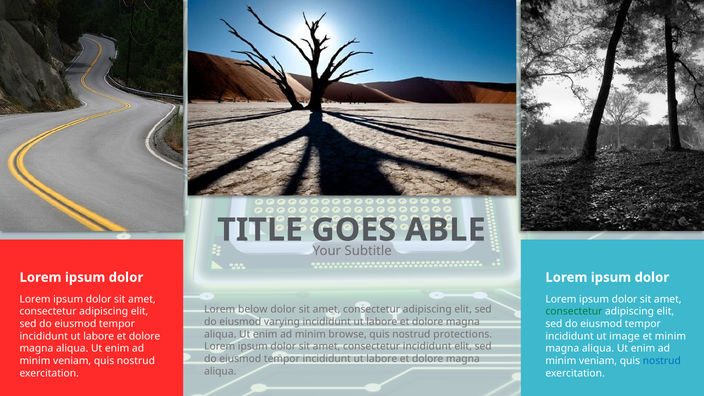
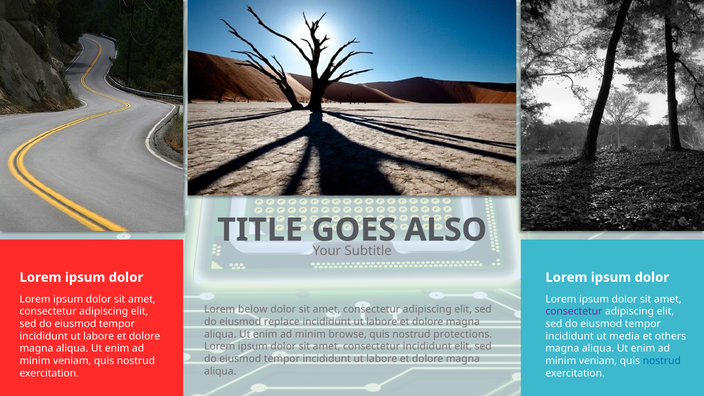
ABLE: ABLE -> ALSO
consectetur at (574, 311) colour: green -> purple
varying: varying -> replace
image: image -> media
et minim: minim -> others
